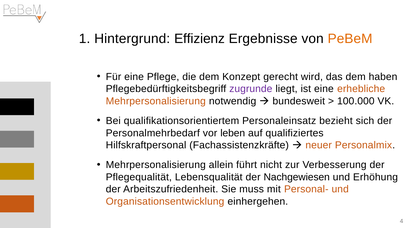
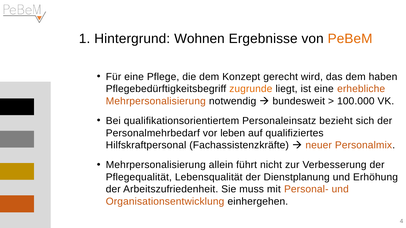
Effizienz: Effizienz -> Wohnen
zugrunde colour: purple -> orange
Nachgewiesen: Nachgewiesen -> Dienstplanung
